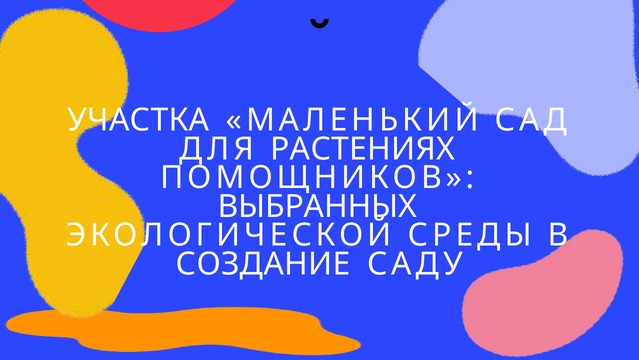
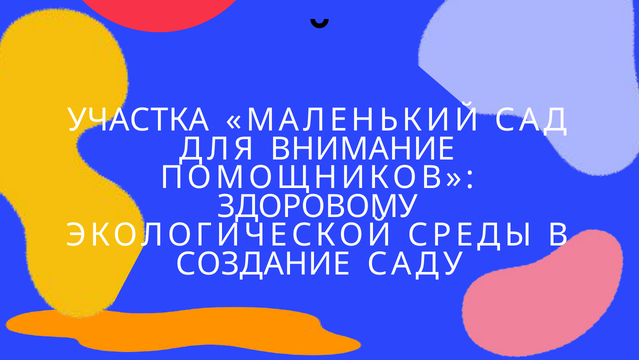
РАСТЕНИЯХ: РАСТЕНИЯХ -> ВНИМАНИЕ
ВЫБРАННЫХ: ВЫБРАННЫХ -> ЗДОРОВОМУ
